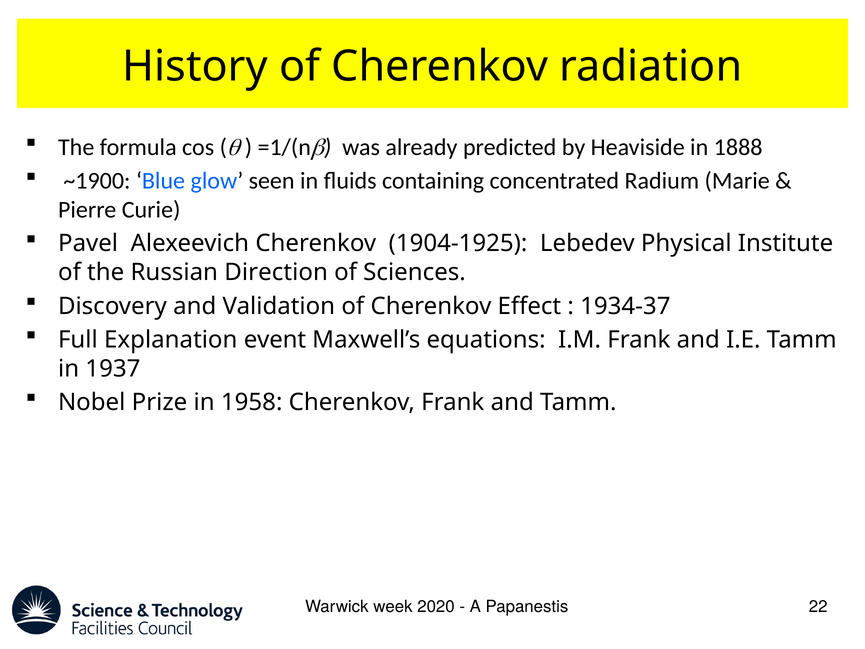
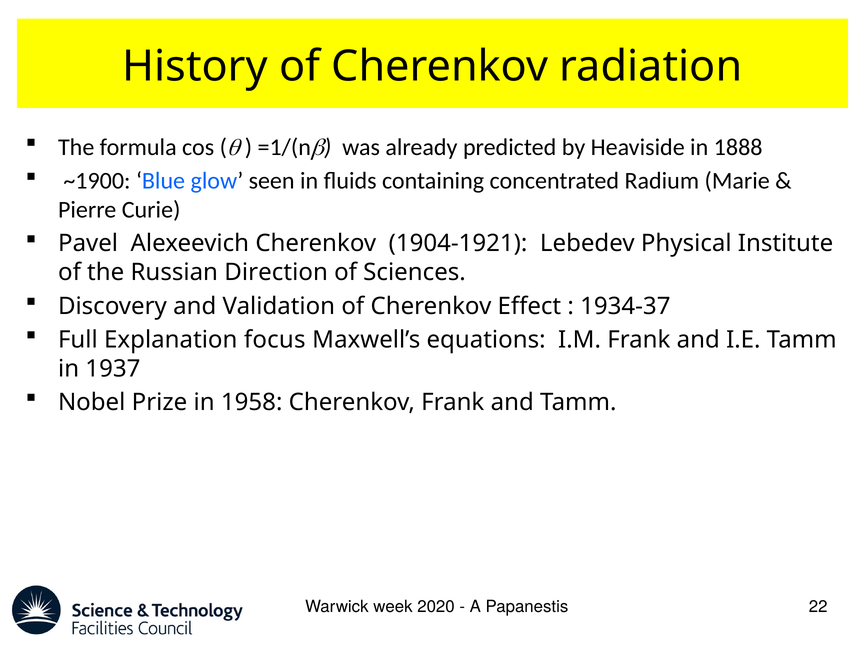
1904-1925: 1904-1925 -> 1904-1921
event: event -> focus
